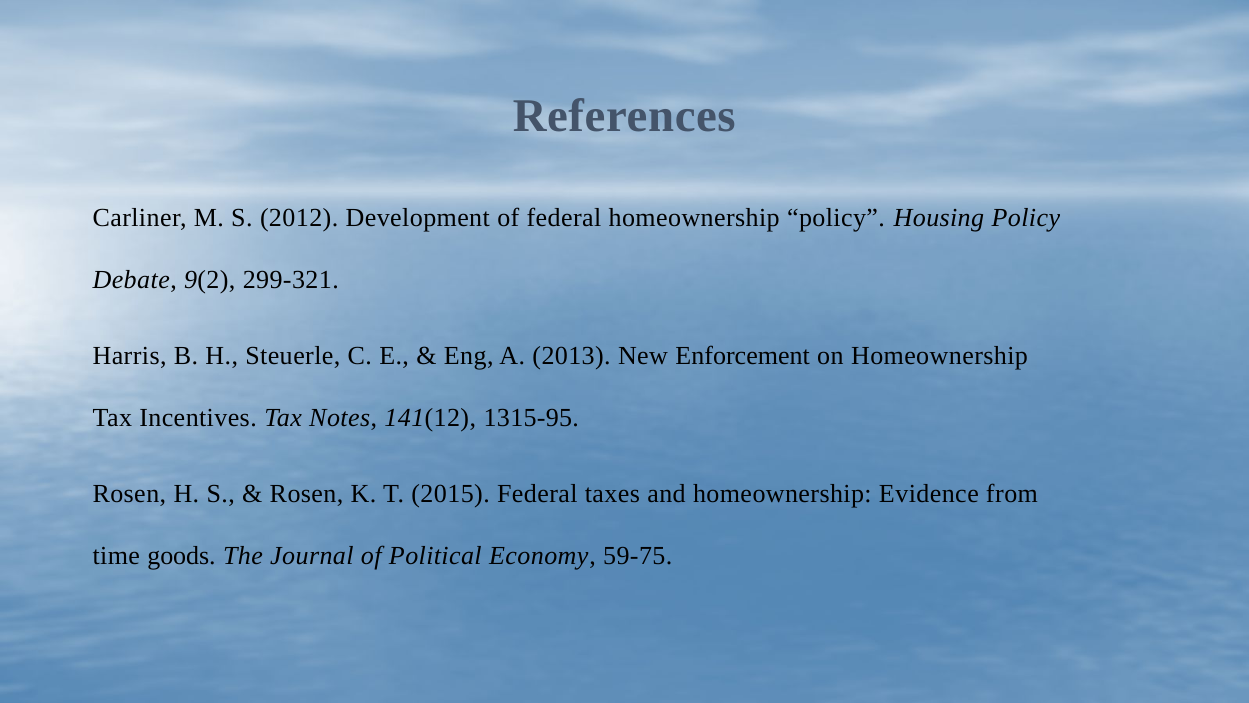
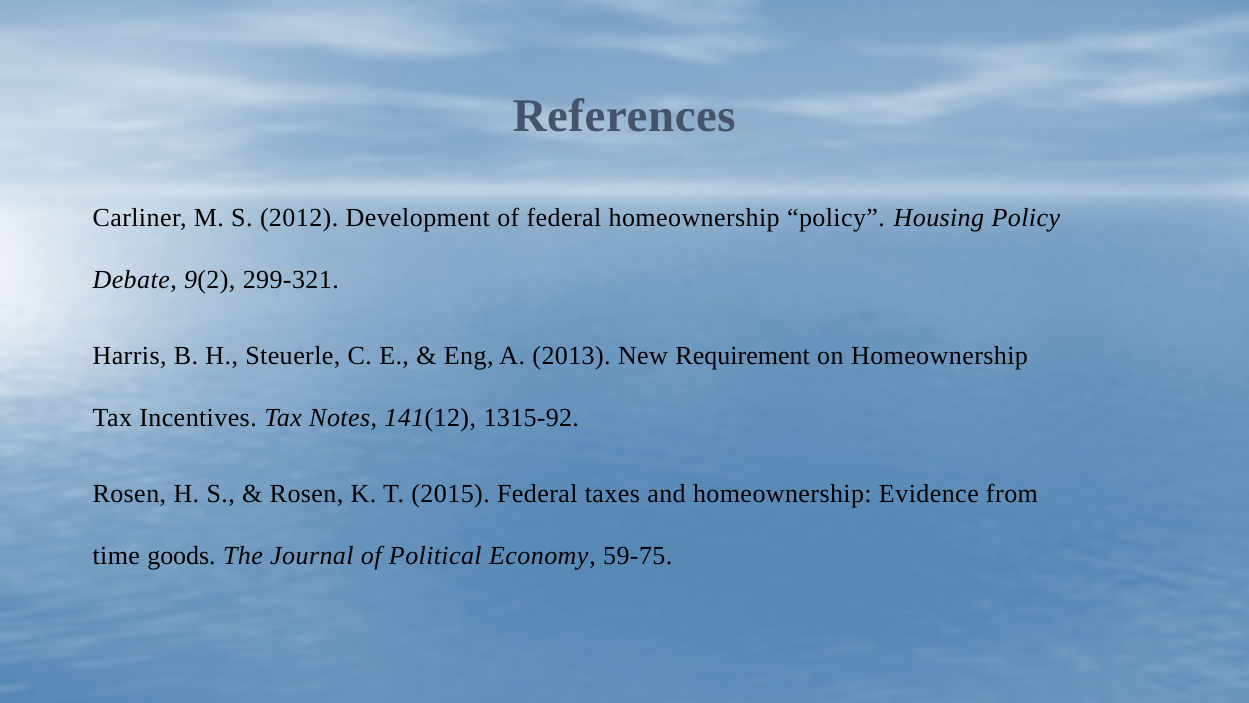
Enforcement: Enforcement -> Requirement
1315-95: 1315-95 -> 1315-92
